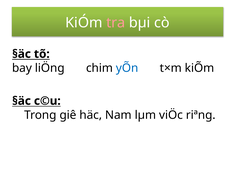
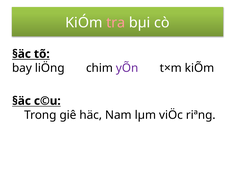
yÕn colour: blue -> purple
